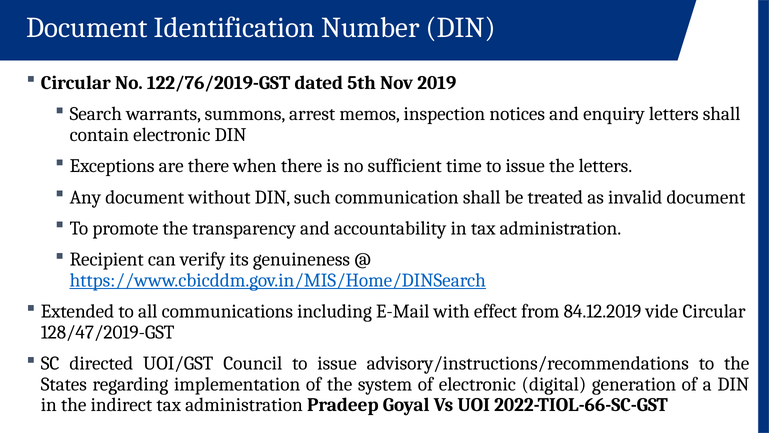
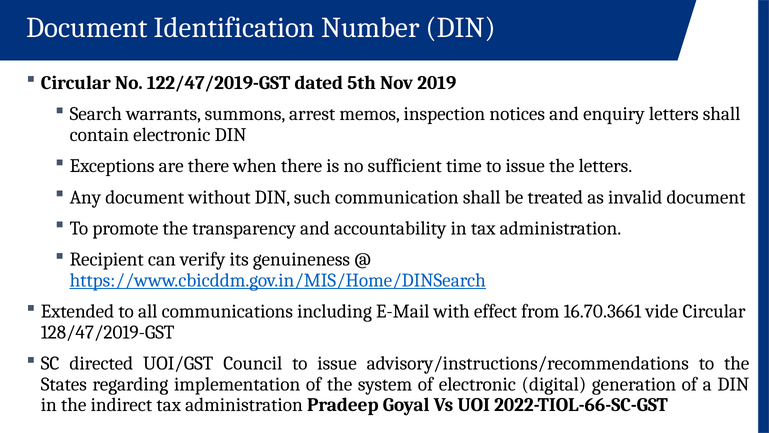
122/76/2019-GST: 122/76/2019-GST -> 122/47/2019-GST
84.12.2019: 84.12.2019 -> 16.70.3661
